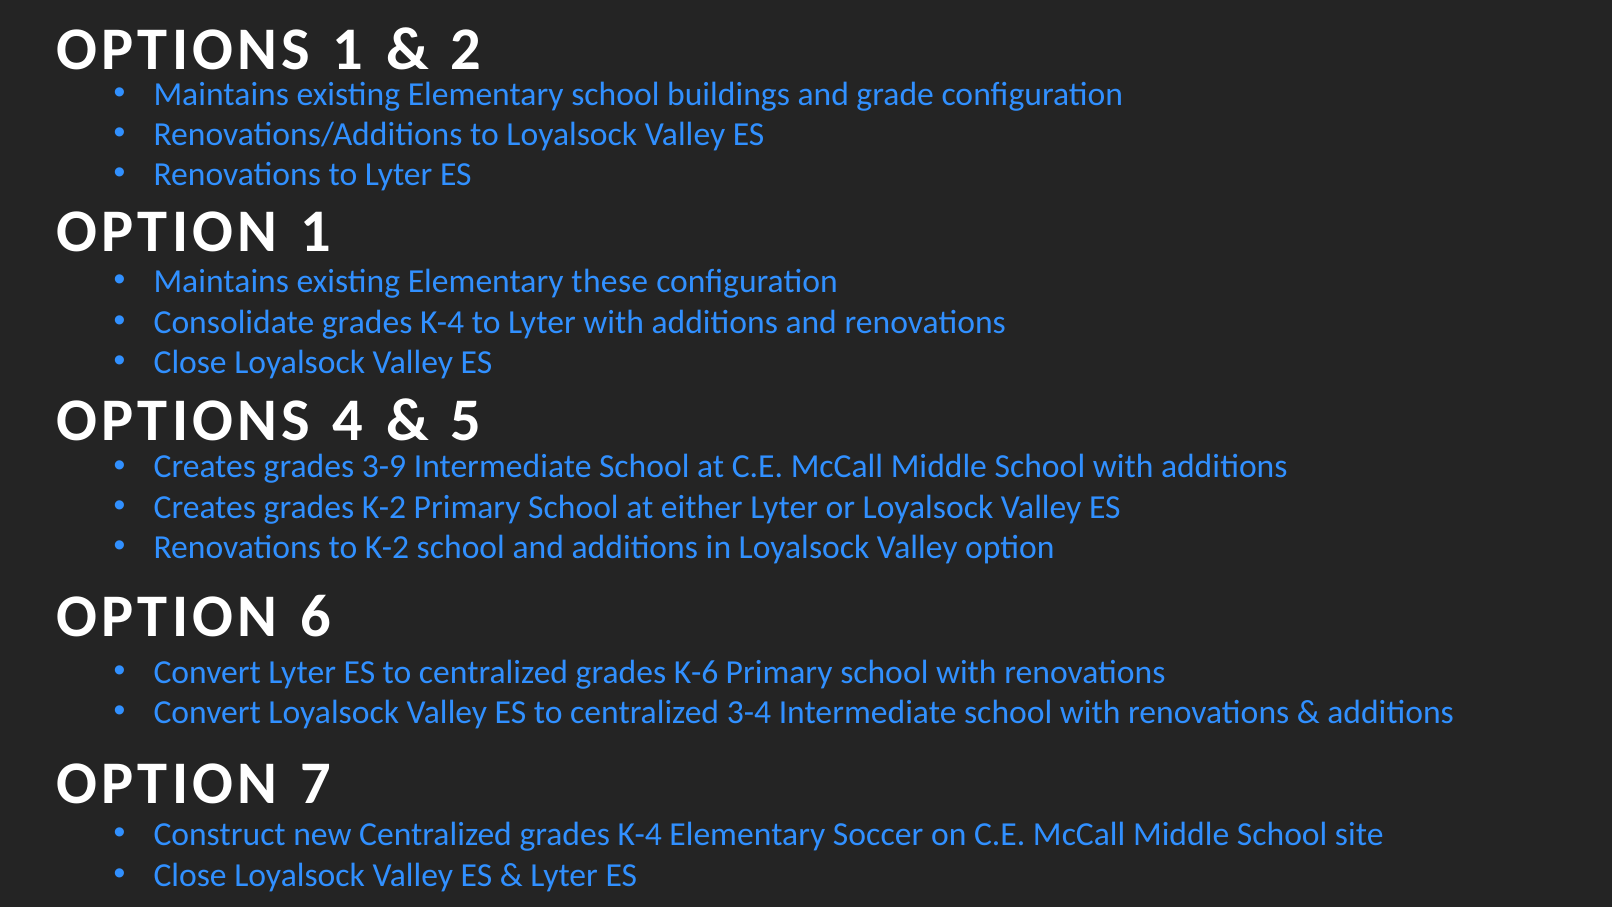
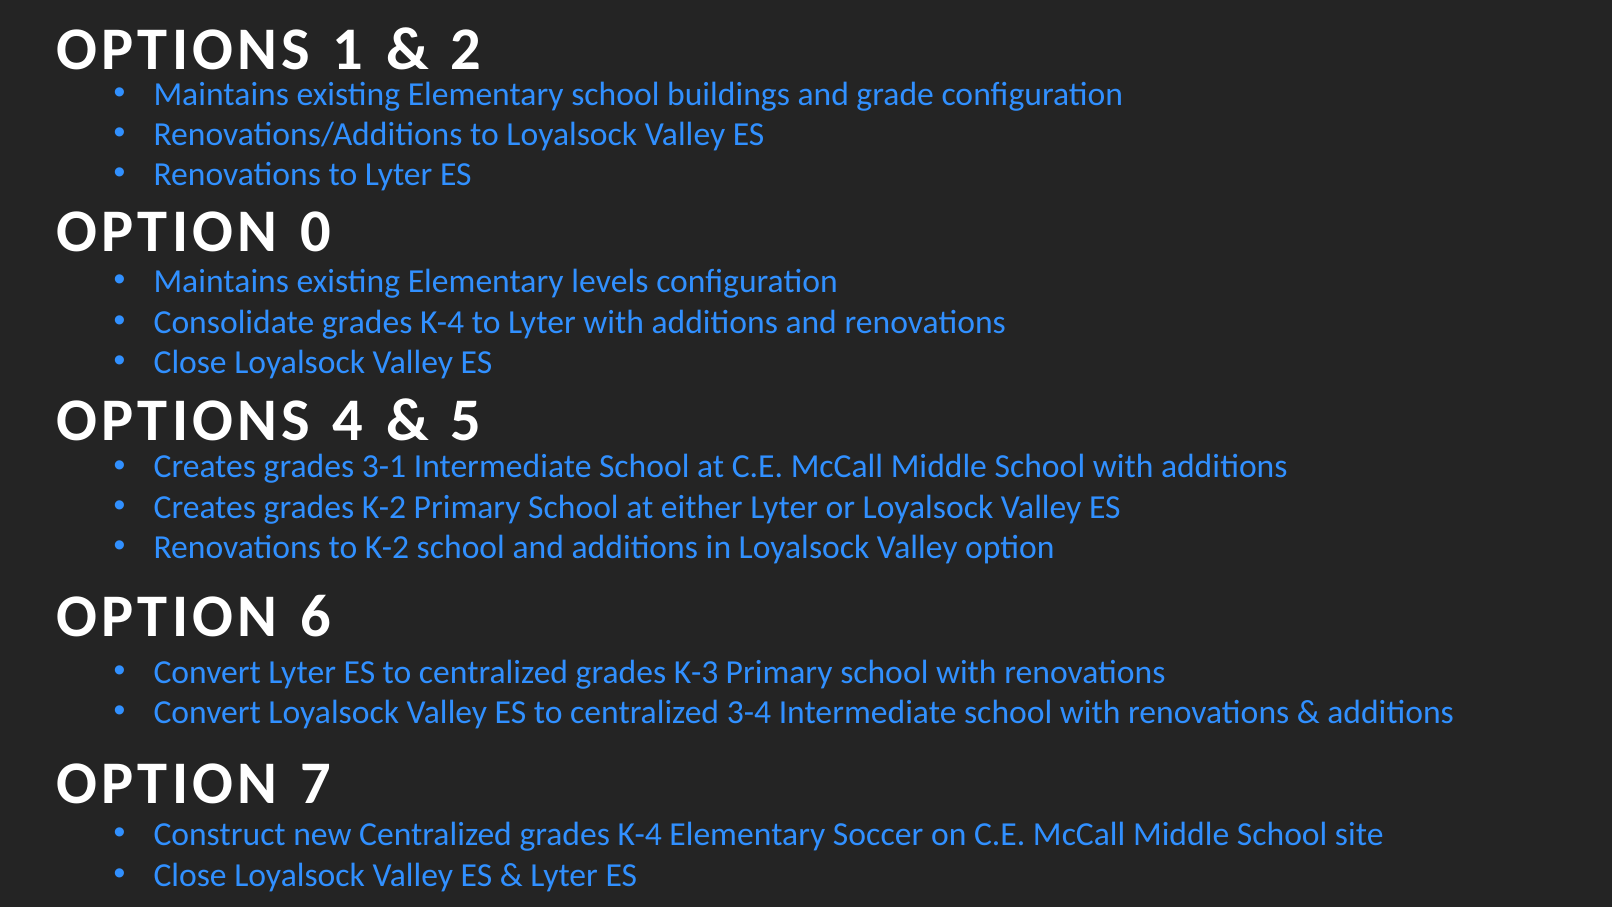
OPTION 1: 1 -> 0
these: these -> levels
3-9: 3-9 -> 3-1
K-6: K-6 -> K-3
